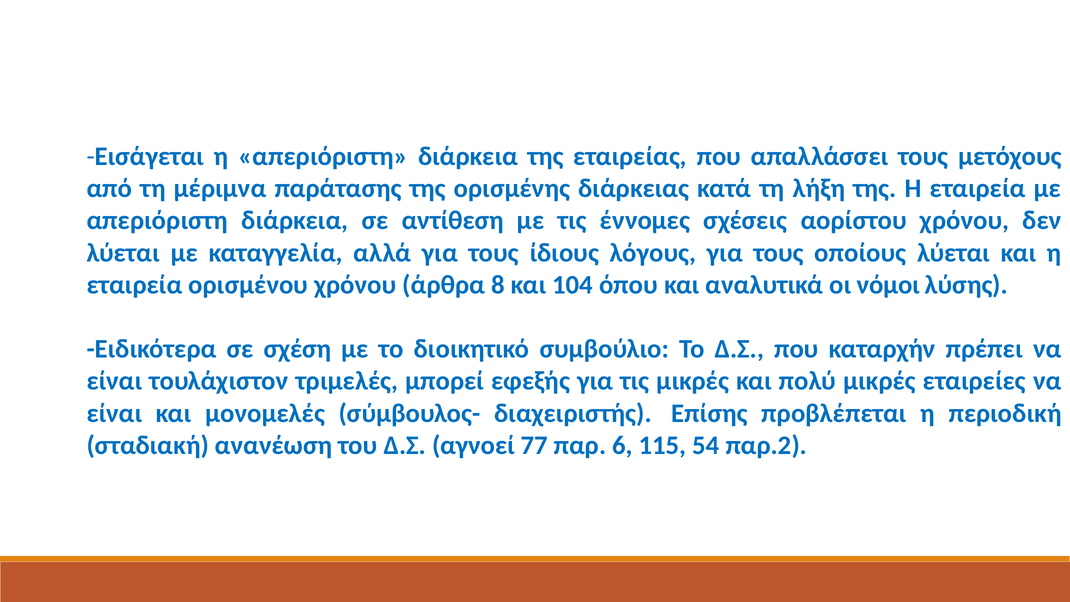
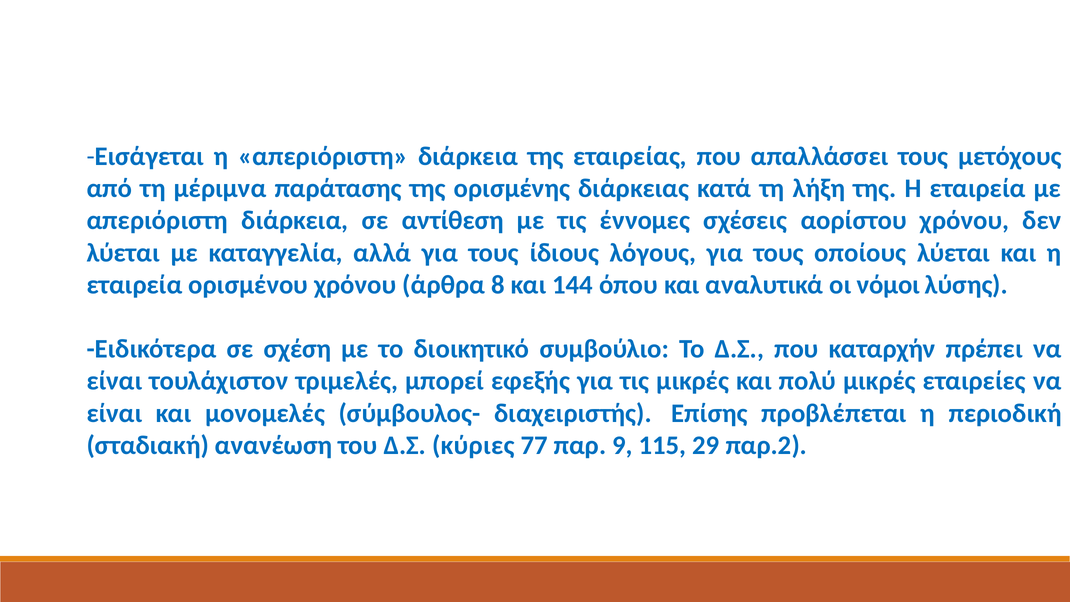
104: 104 -> 144
αγνοεί: αγνοεί -> κύριες
6: 6 -> 9
54: 54 -> 29
